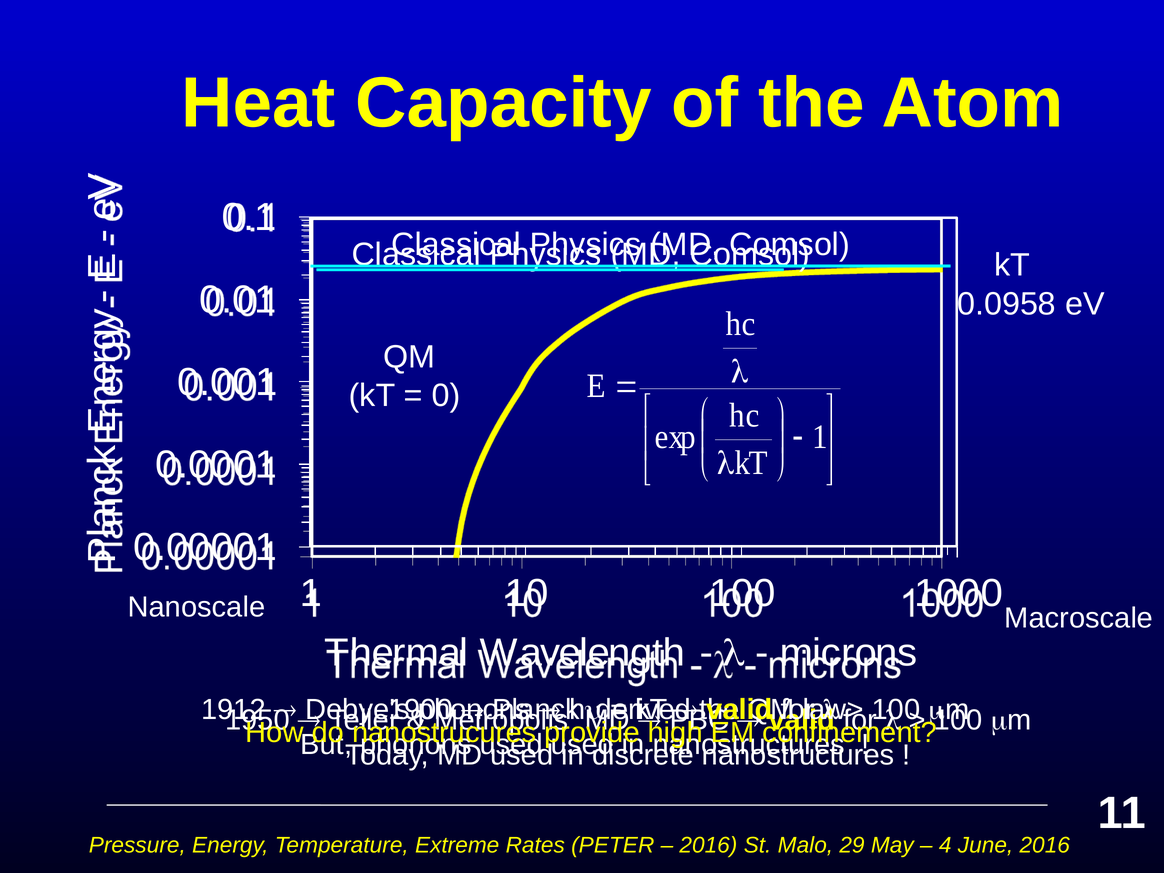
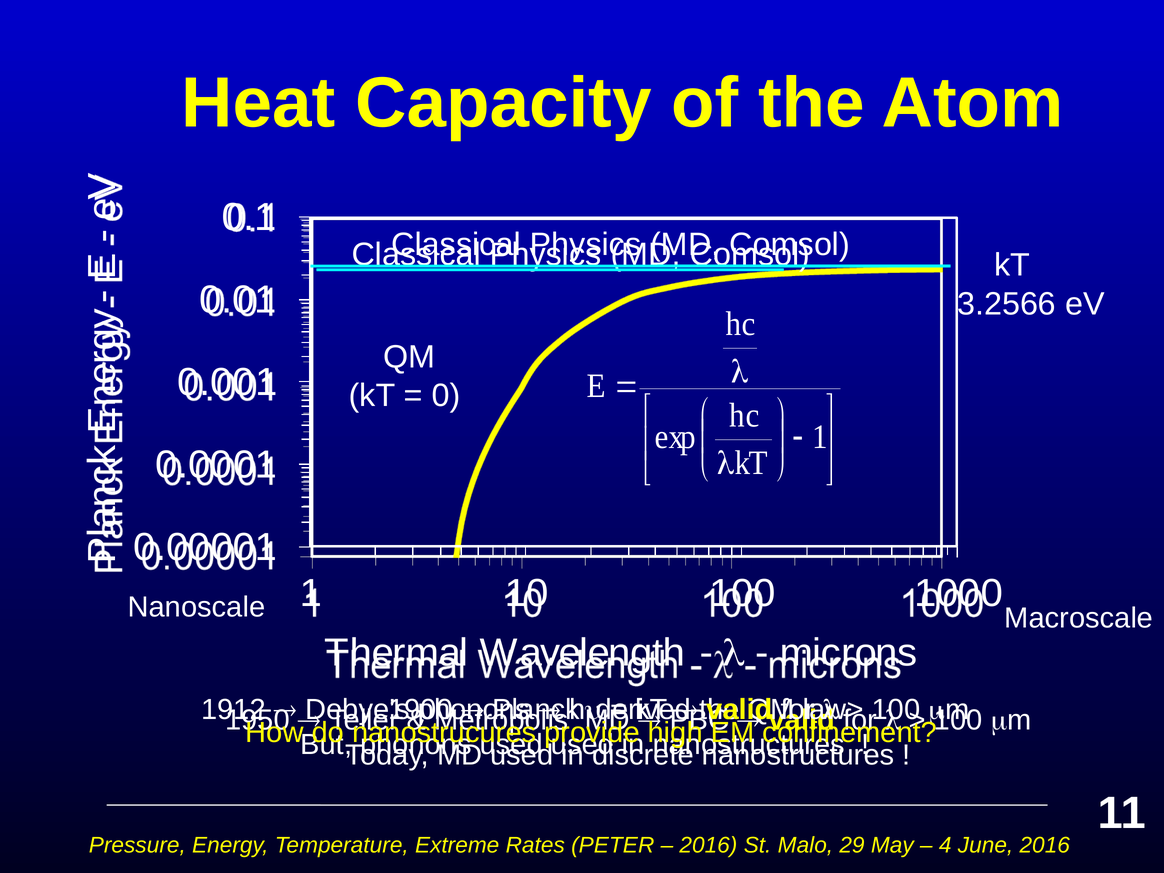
0.0958: 0.0958 -> 3.2566
